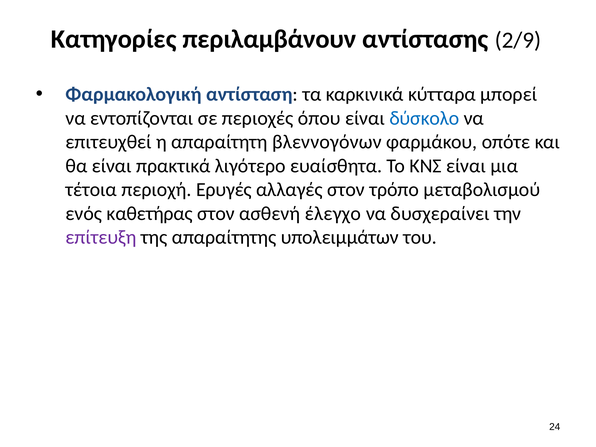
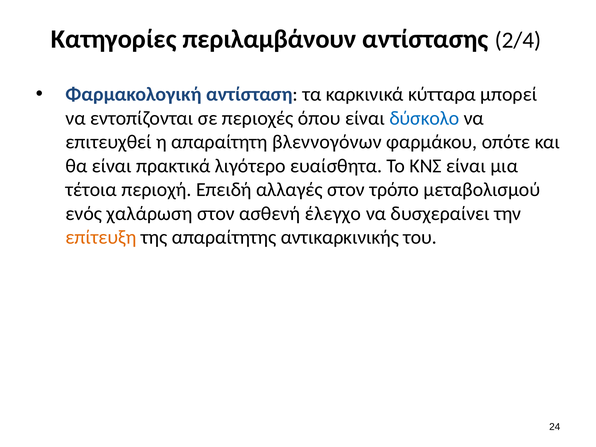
2/9: 2/9 -> 2/4
Ερυγές: Ερυγές -> Επειδή
καθετήρας: καθετήρας -> χαλάρωση
επίτευξη colour: purple -> orange
υπολειμμάτων: υπολειμμάτων -> αντικαρκινικής
